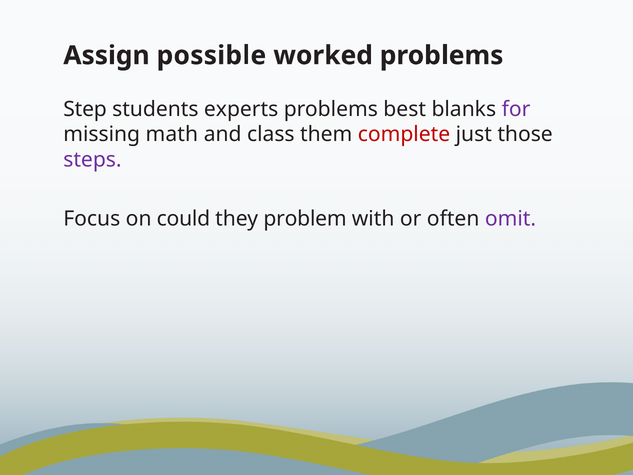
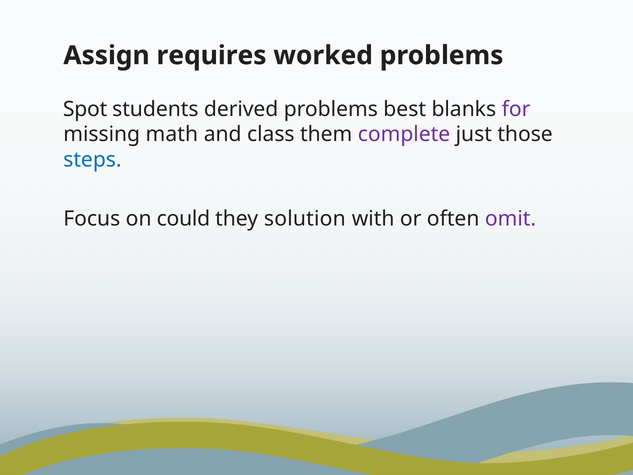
possible: possible -> requires
Step: Step -> Spot
experts: experts -> derived
complete colour: red -> purple
steps colour: purple -> blue
problem: problem -> solution
